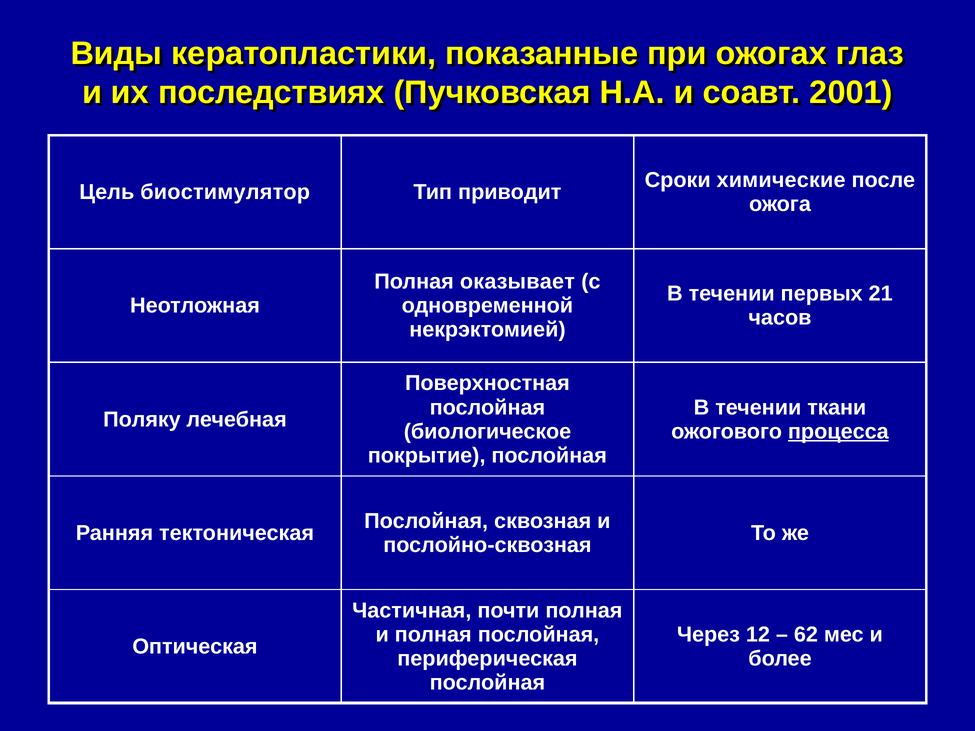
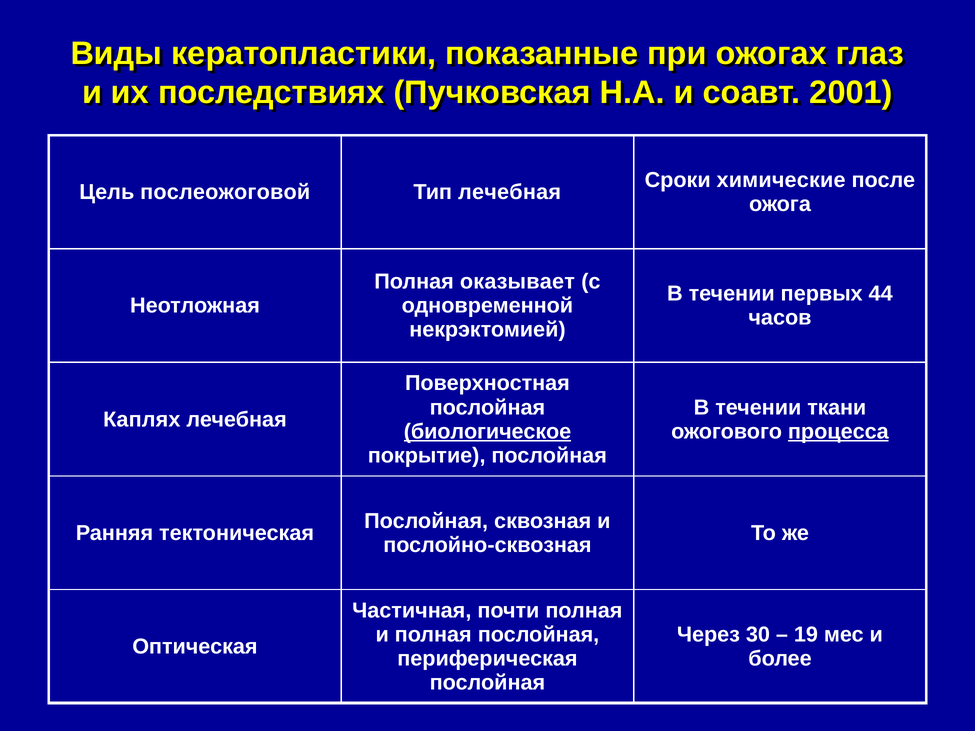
биостимулятор: биостимулятор -> послеожоговой
Тип приводит: приводит -> лечебная
21: 21 -> 44
Поляку: Поляку -> Каплях
биологическое underline: none -> present
12: 12 -> 30
62: 62 -> 19
